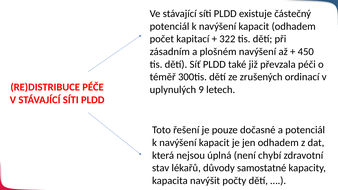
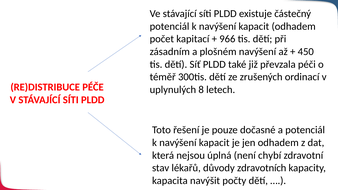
322: 322 -> 966
9: 9 -> 8
samostatné: samostatné -> zdravotních
